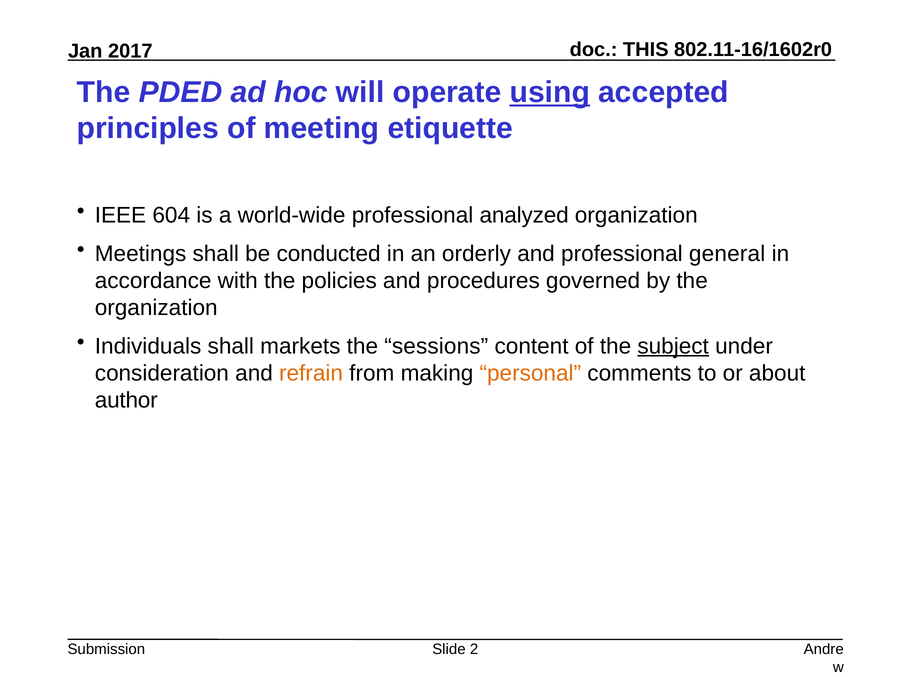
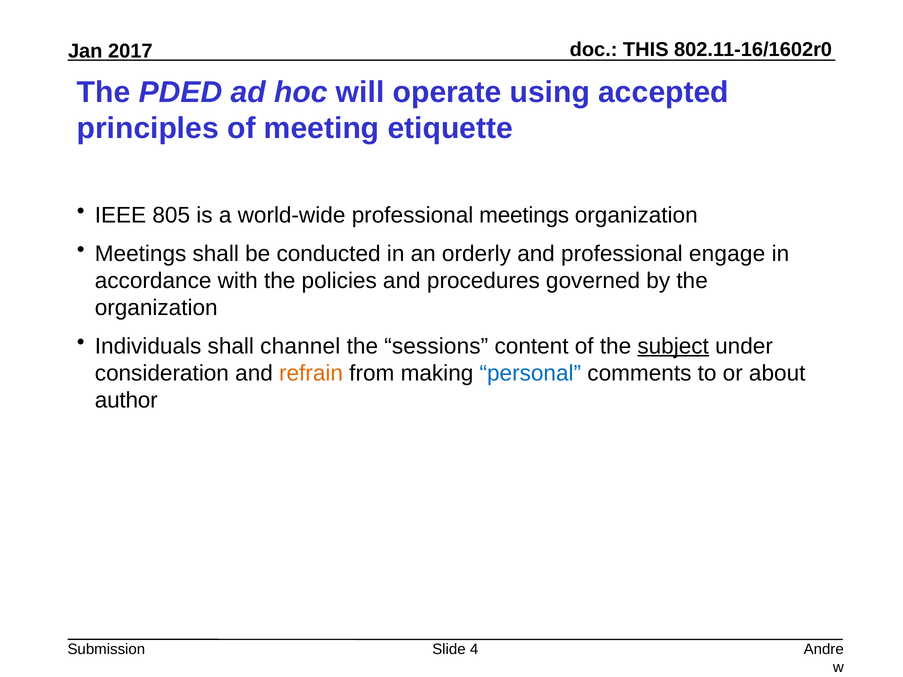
using underline: present -> none
604: 604 -> 805
professional analyzed: analyzed -> meetings
general: general -> engage
markets: markets -> channel
personal colour: orange -> blue
2: 2 -> 4
